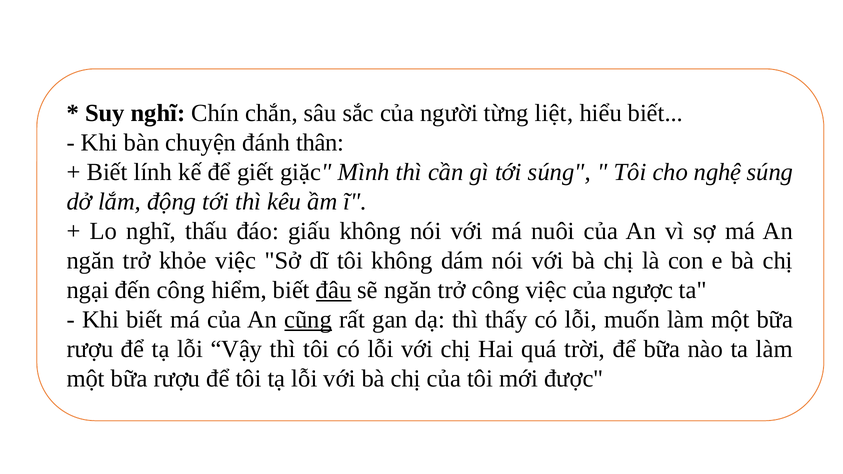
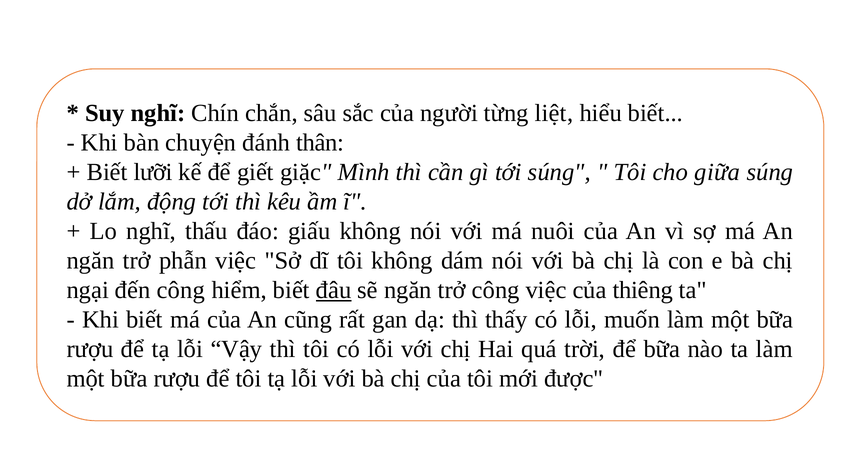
lính: lính -> lưỡi
nghệ: nghệ -> giữa
khỏe: khỏe -> phẫn
ngược: ngược -> thiêng
cũng underline: present -> none
